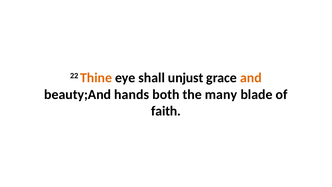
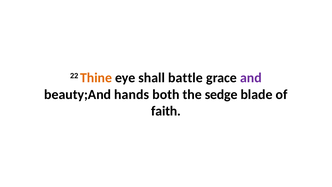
unjust: unjust -> battle
and colour: orange -> purple
many: many -> sedge
